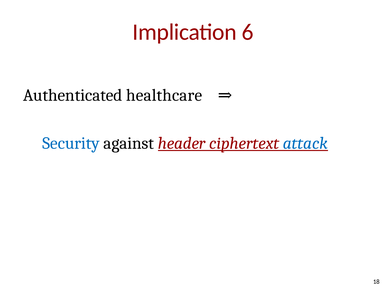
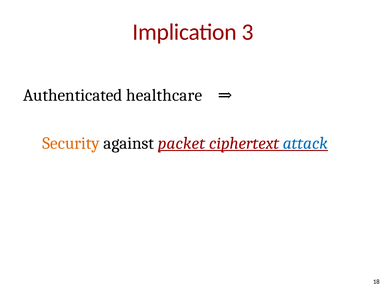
6: 6 -> 3
Security colour: blue -> orange
header: header -> packet
